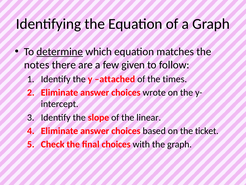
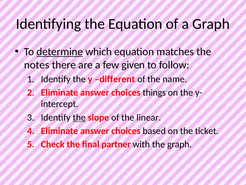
attached: attached -> different
times: times -> name
wrote: wrote -> things
the at (79, 117) underline: none -> present
final choices: choices -> partner
